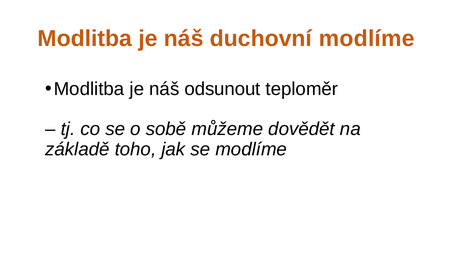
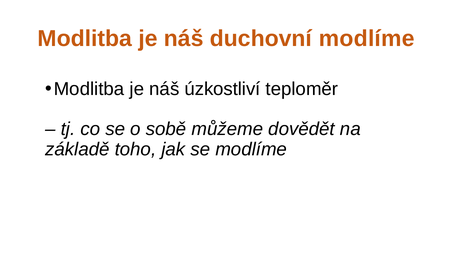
odsunout: odsunout -> úzkostliví
